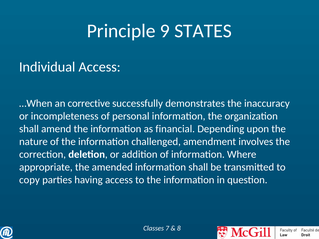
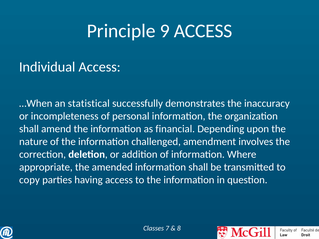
9 STATES: STATES -> ACCESS
corrective: corrective -> statistical
